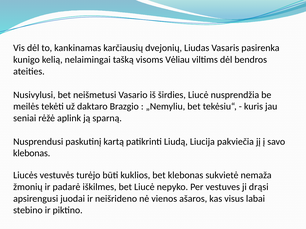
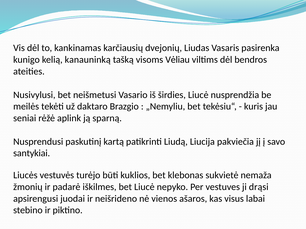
nelaimingai: nelaimingai -> kanauninką
klebonas at (32, 154): klebonas -> santykiai
